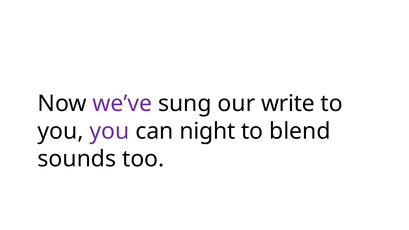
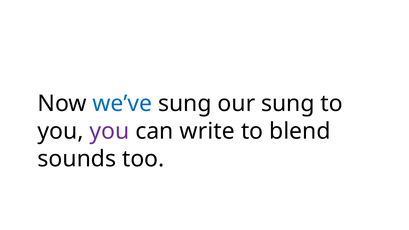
we’ve colour: purple -> blue
our write: write -> sung
night: night -> write
